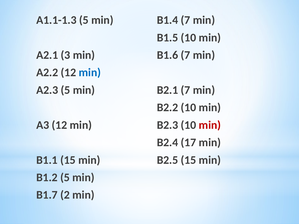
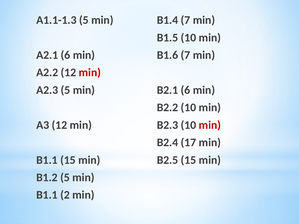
A2.1 3: 3 -> 6
min at (90, 73) colour: blue -> red
B2.1 7: 7 -> 6
B1.7 at (47, 195): B1.7 -> B1.1
